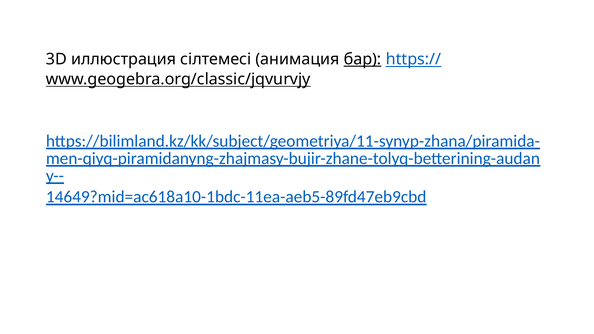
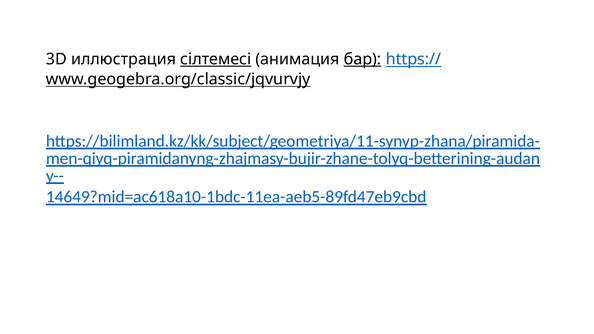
сілтемесі underline: none -> present
